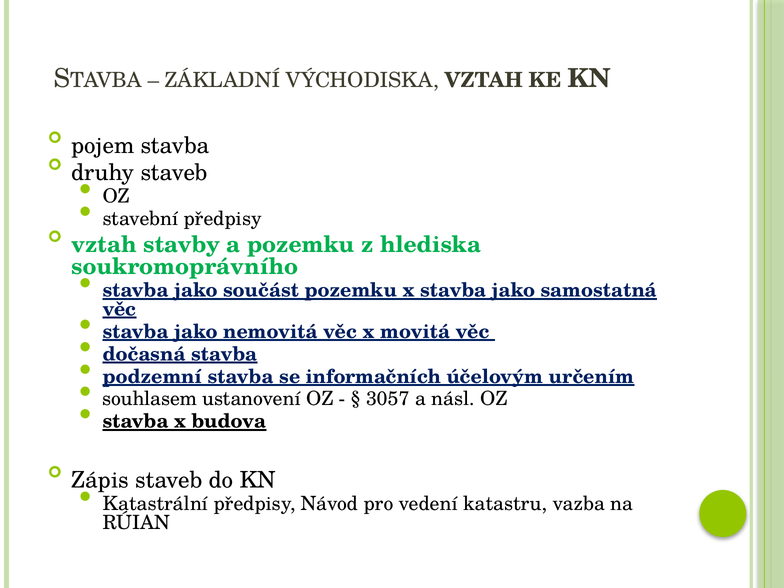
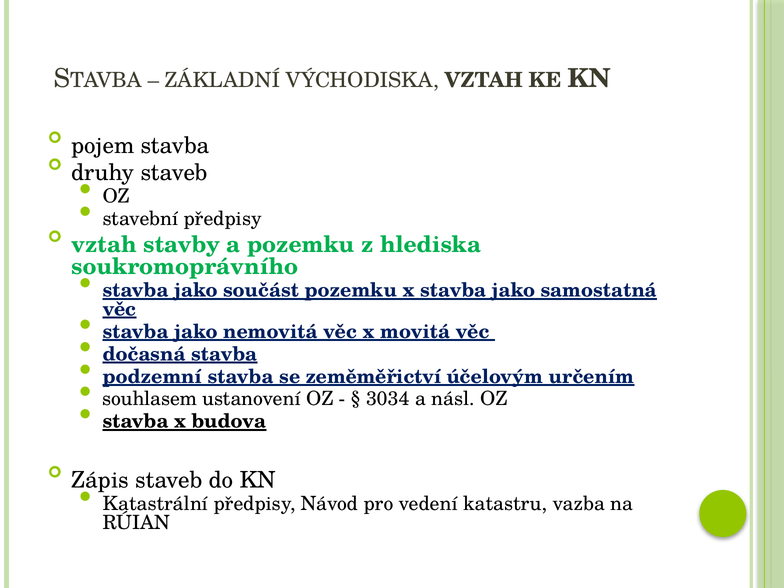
informačních: informačních -> zeměměřictví
3057: 3057 -> 3034
